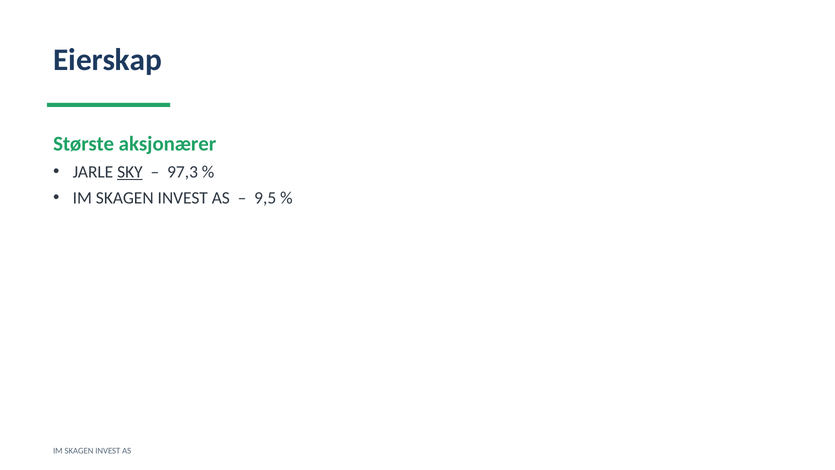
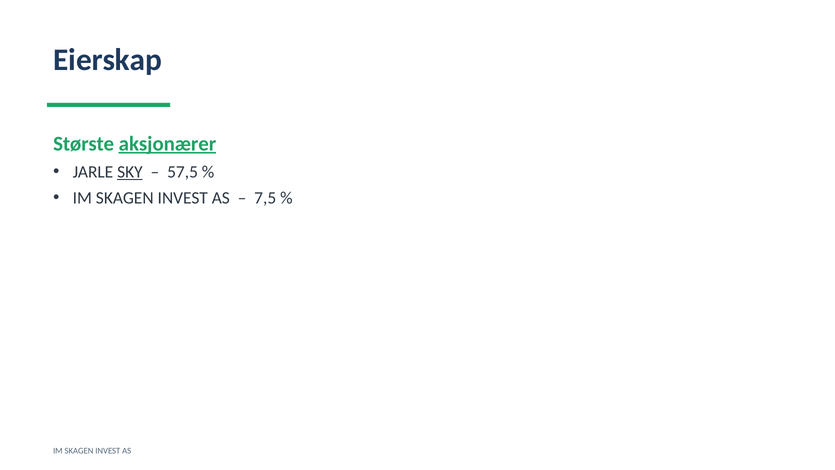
aksjonærer underline: none -> present
97,3: 97,3 -> 57,5
9,5: 9,5 -> 7,5
